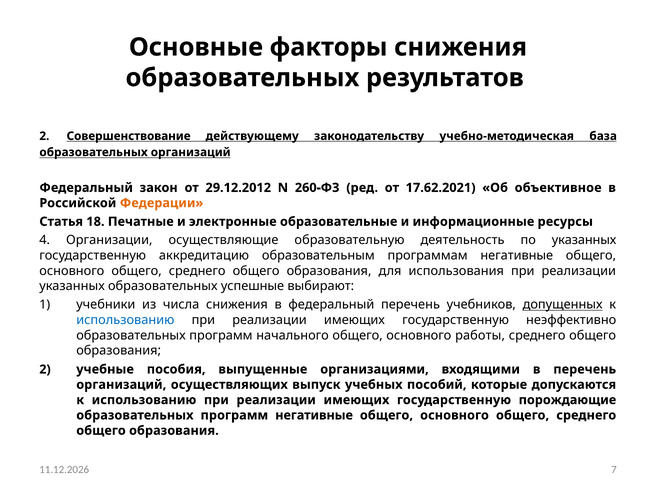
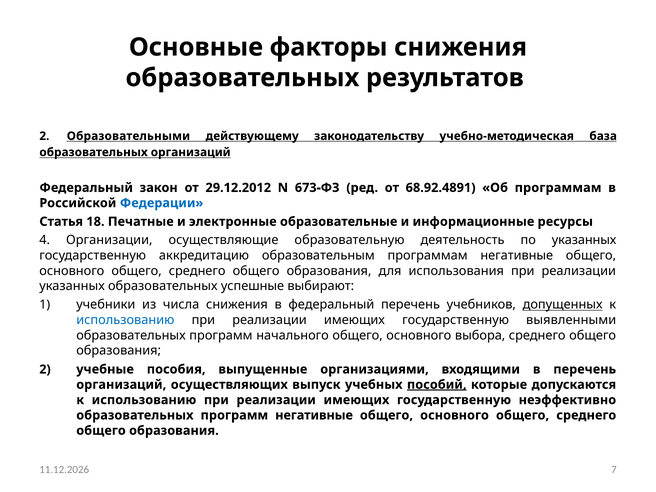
Совершенствование: Совершенствование -> Образовательными
260-ФЗ: 260-ФЗ -> 673-ФЗ
17.62.2021: 17.62.2021 -> 68.92.4891
Об объективное: объективное -> программам
Федерации colour: orange -> blue
неэффективно: неэффективно -> выявленными
работы: работы -> выбора
пособий underline: none -> present
порождающие: порождающие -> неэффективно
